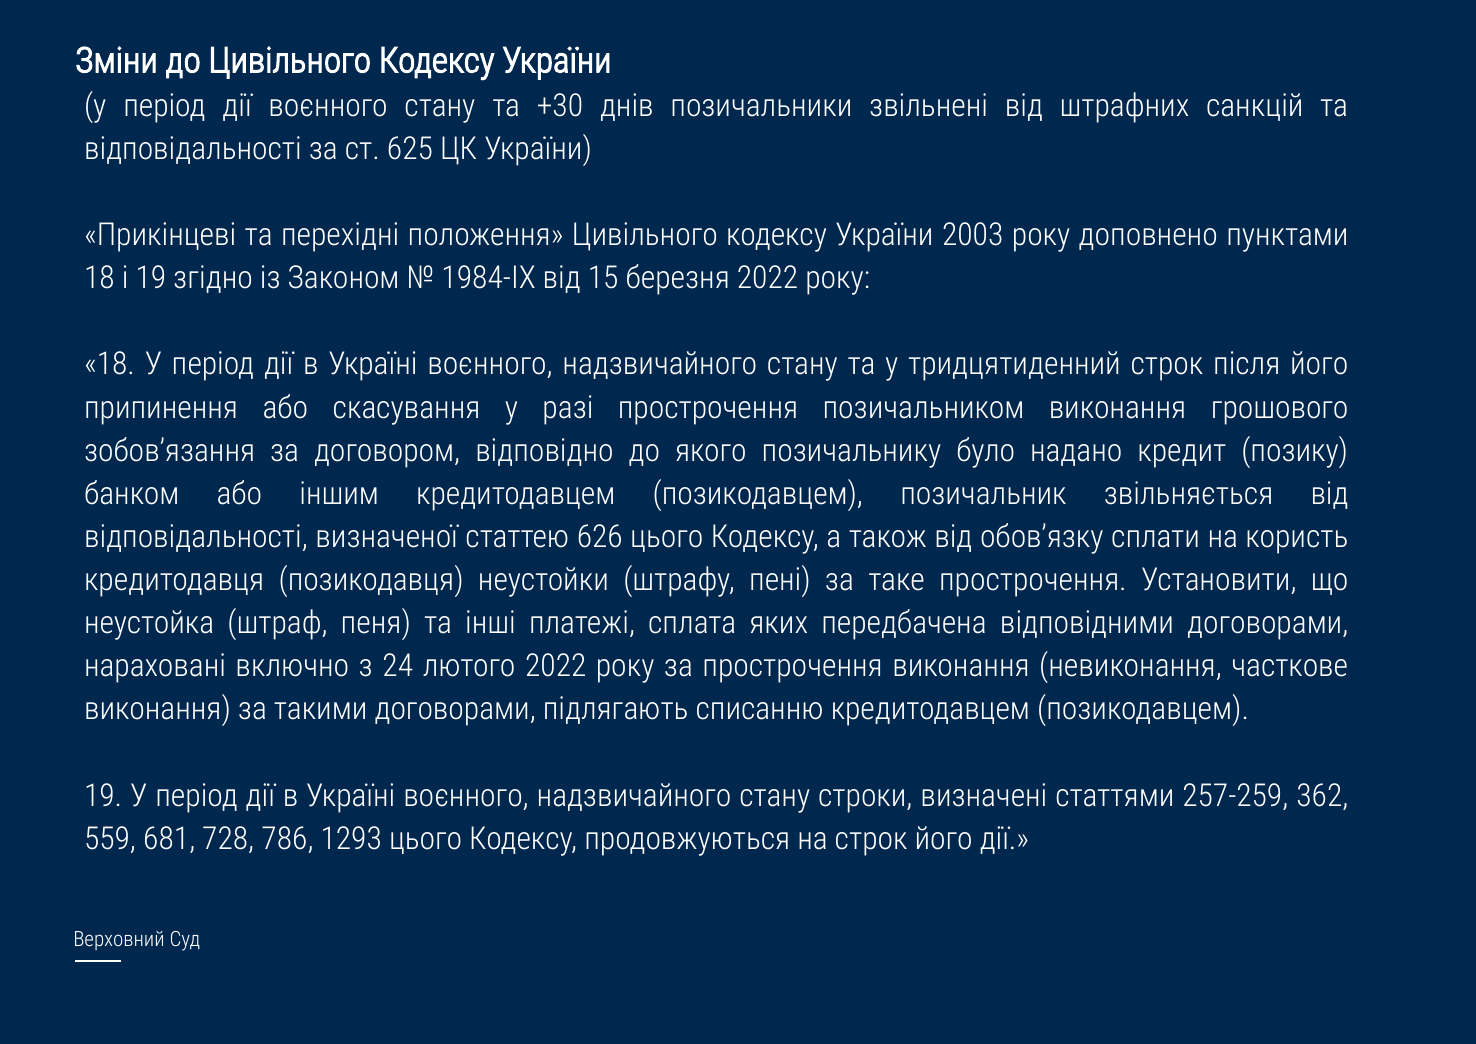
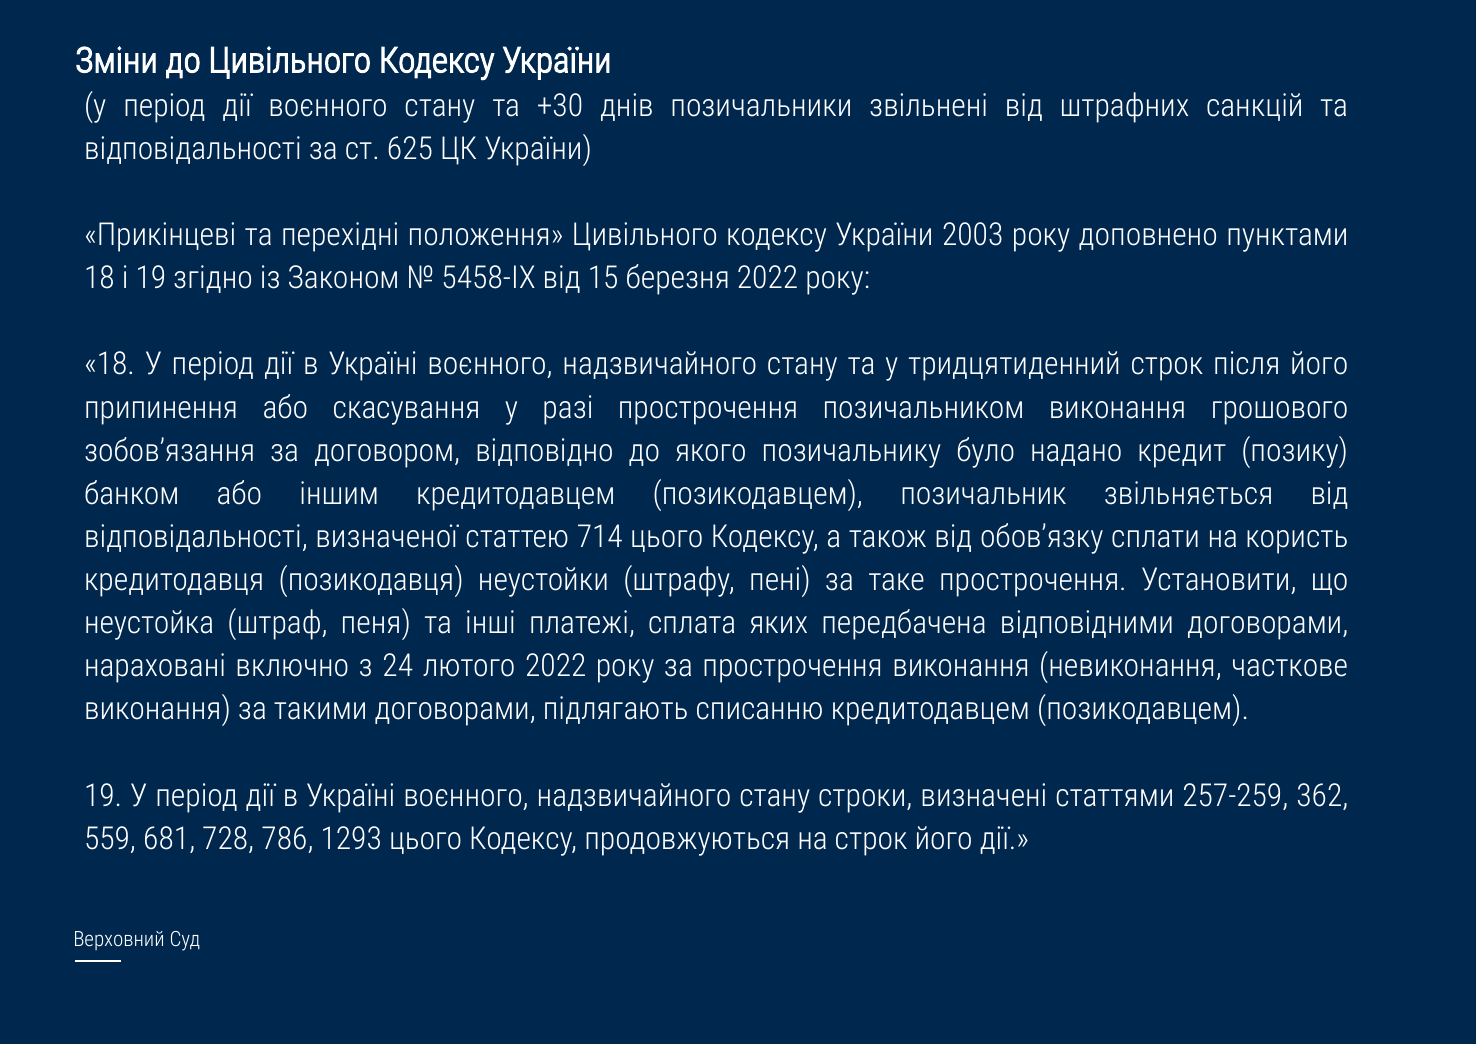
1984-IX: 1984-IX -> 5458-IX
626: 626 -> 714
